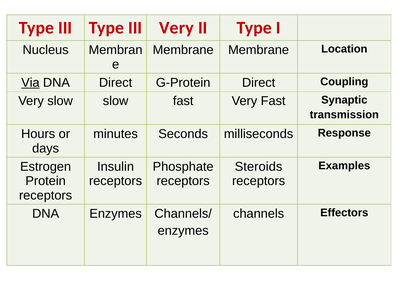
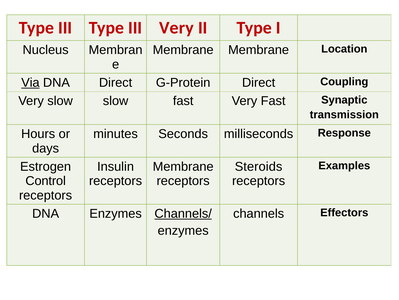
Phosphate at (183, 166): Phosphate -> Membrane
Protein: Protein -> Control
Channels/ underline: none -> present
